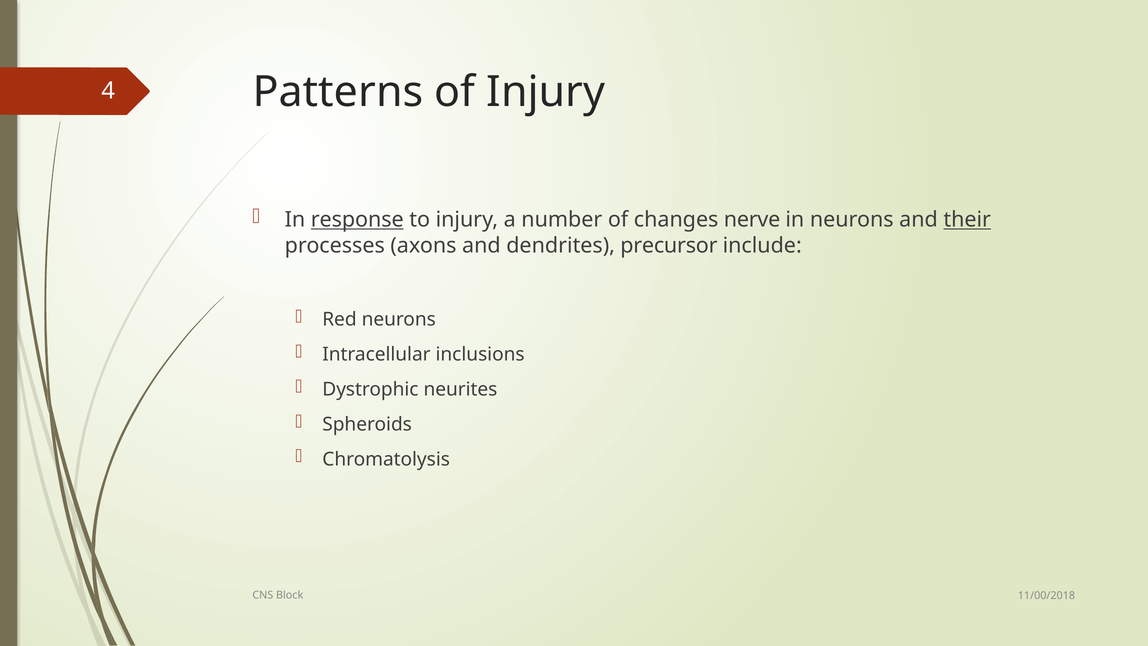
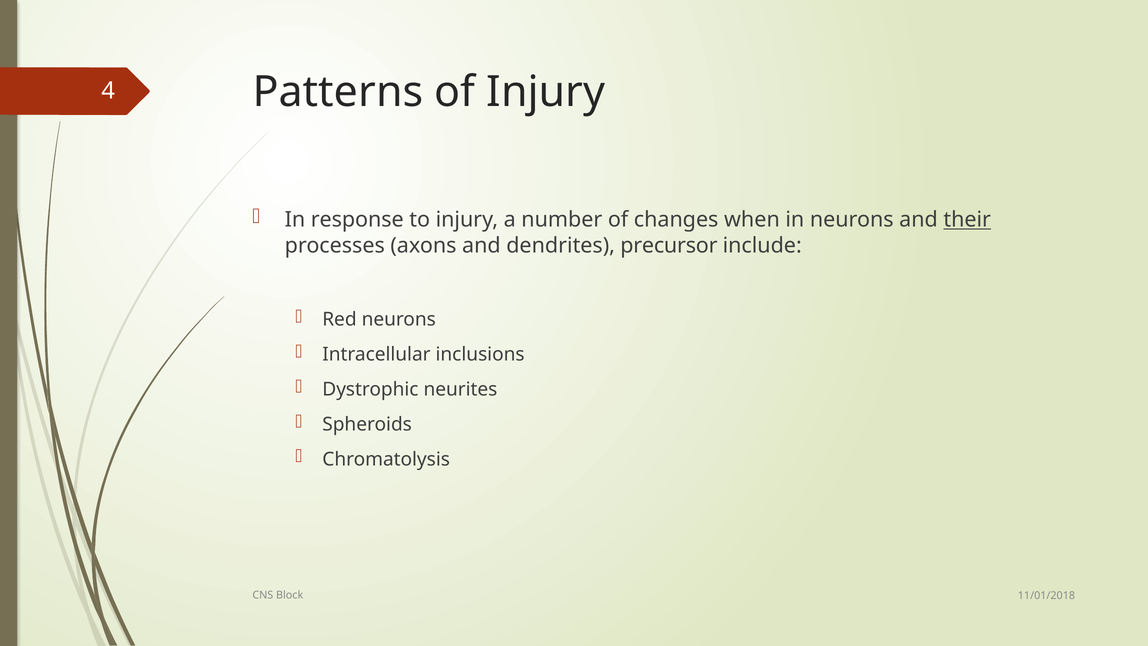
response underline: present -> none
nerve: nerve -> when
11/00/2018: 11/00/2018 -> 11/01/2018
